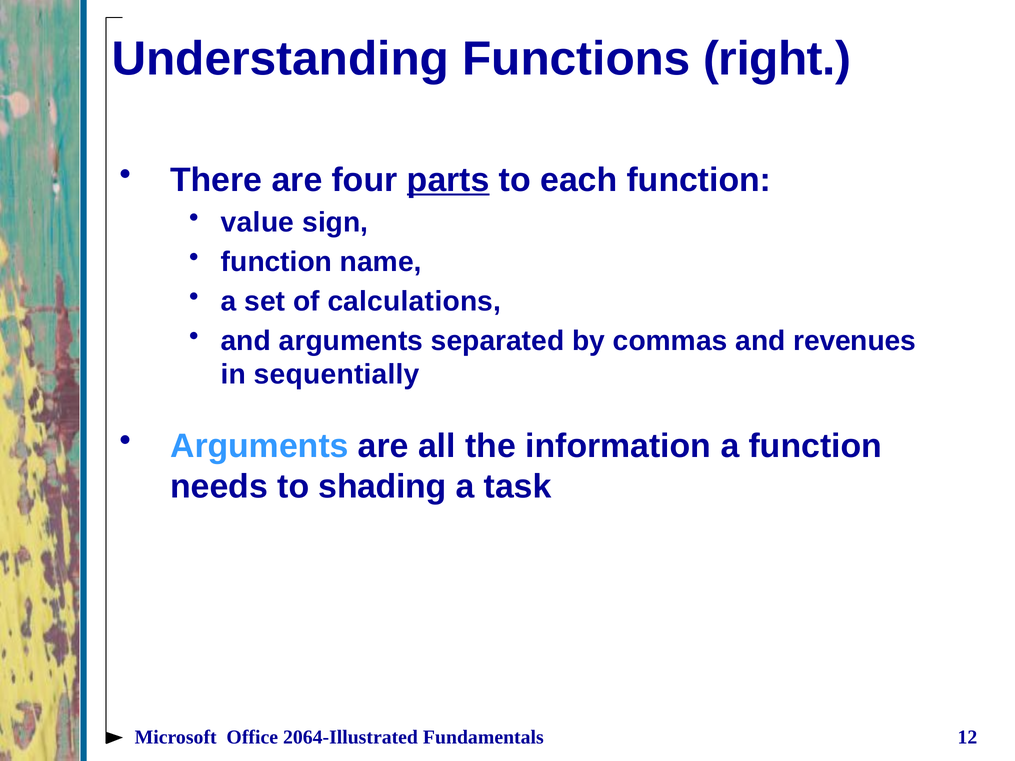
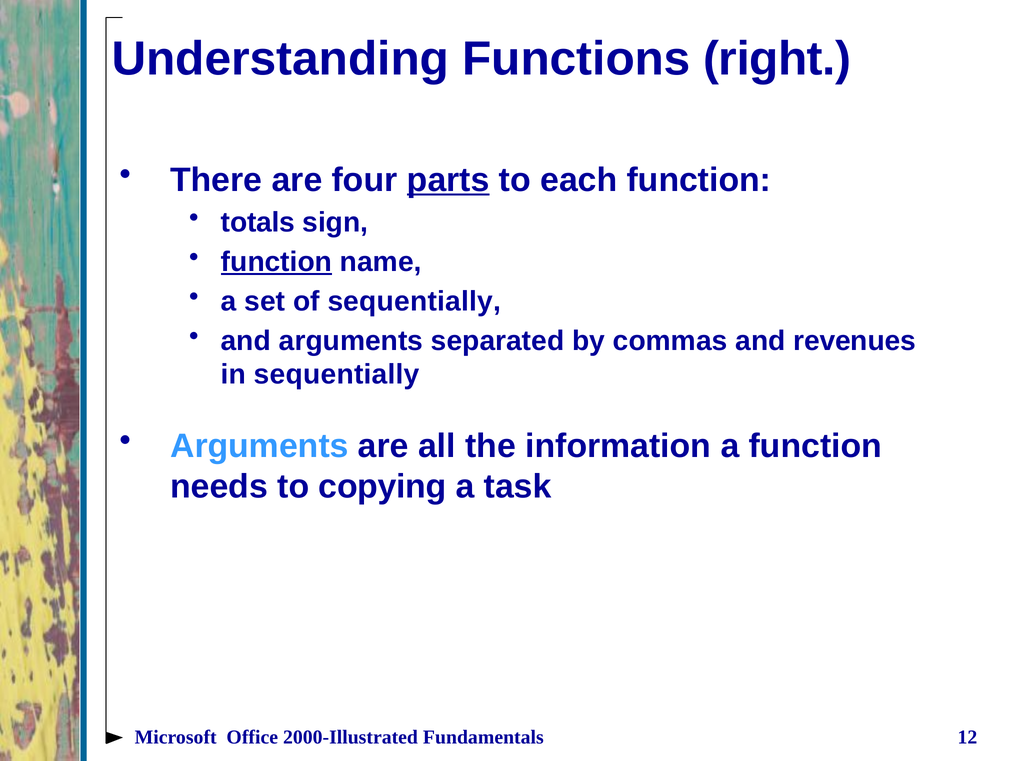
value: value -> totals
function at (277, 262) underline: none -> present
of calculations: calculations -> sequentially
shading: shading -> copying
2064-Illustrated: 2064-Illustrated -> 2000-Illustrated
